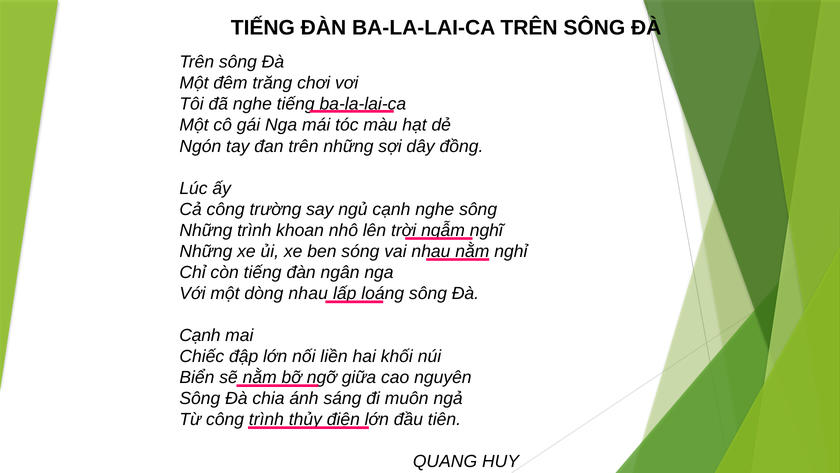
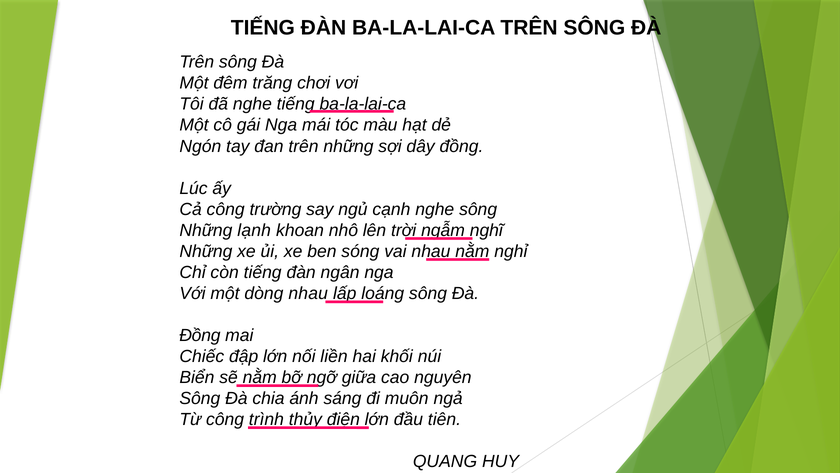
Những trình: trình -> lạnh
Cạnh at (200, 335): Cạnh -> Đồng
